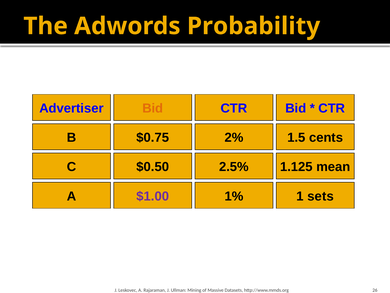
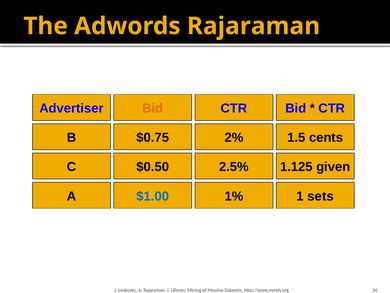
Adwords Probability: Probability -> Rajaraman
mean: mean -> given
$1.00 colour: purple -> blue
